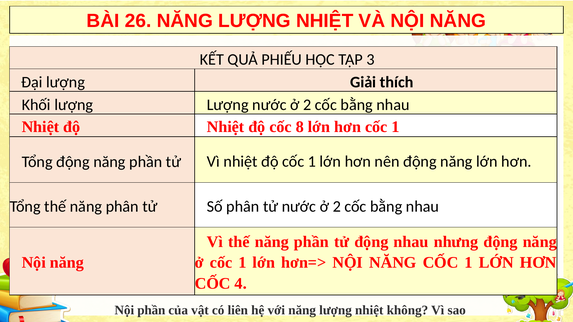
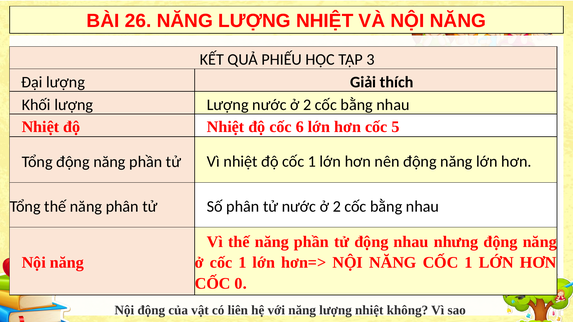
8: 8 -> 6
hơn cốc 1: 1 -> 5
4: 4 -> 0
Nội phần: phần -> động
